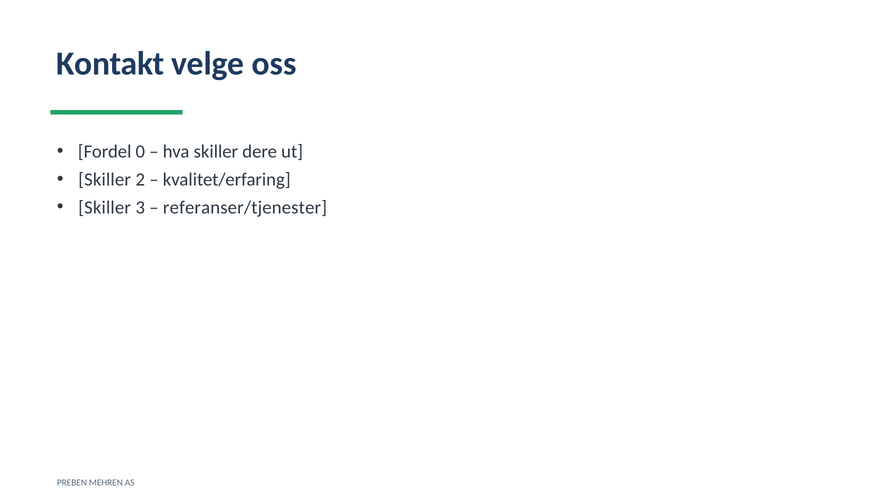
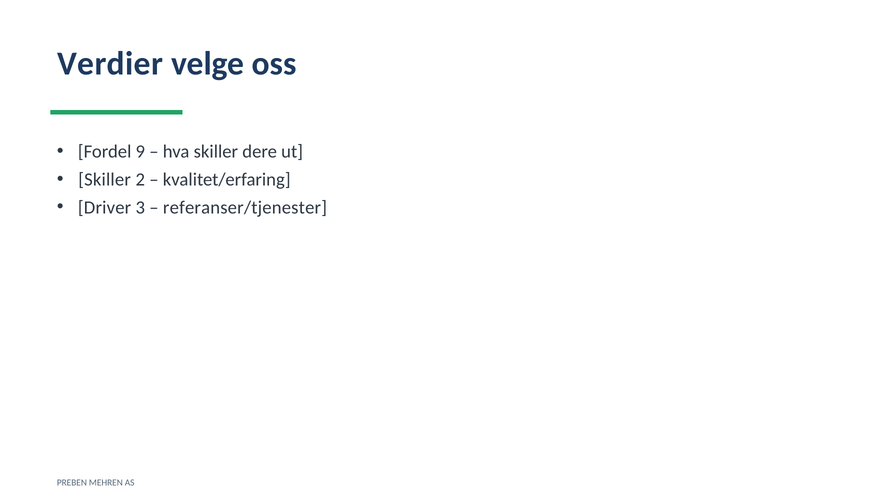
Kontakt: Kontakt -> Verdier
0: 0 -> 9
Skiller at (105, 208): Skiller -> Driver
